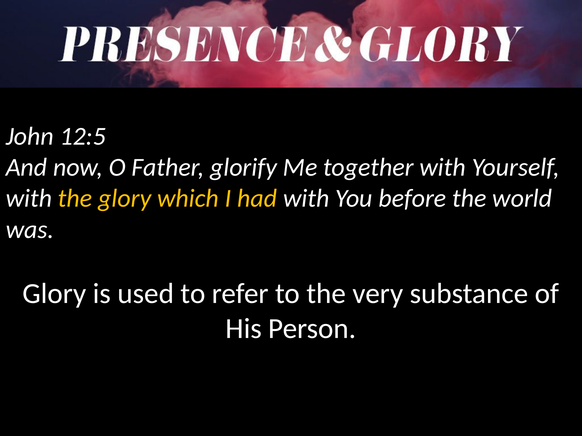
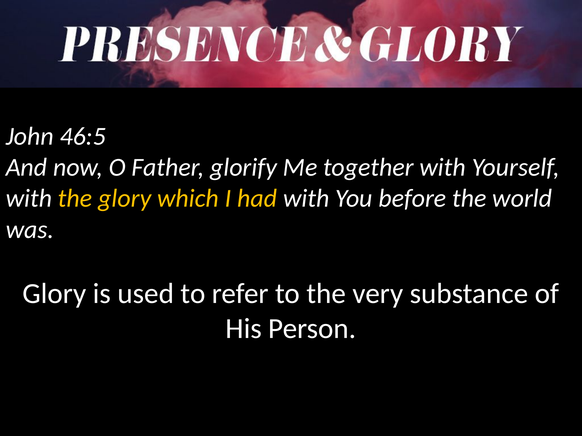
12:5: 12:5 -> 46:5
